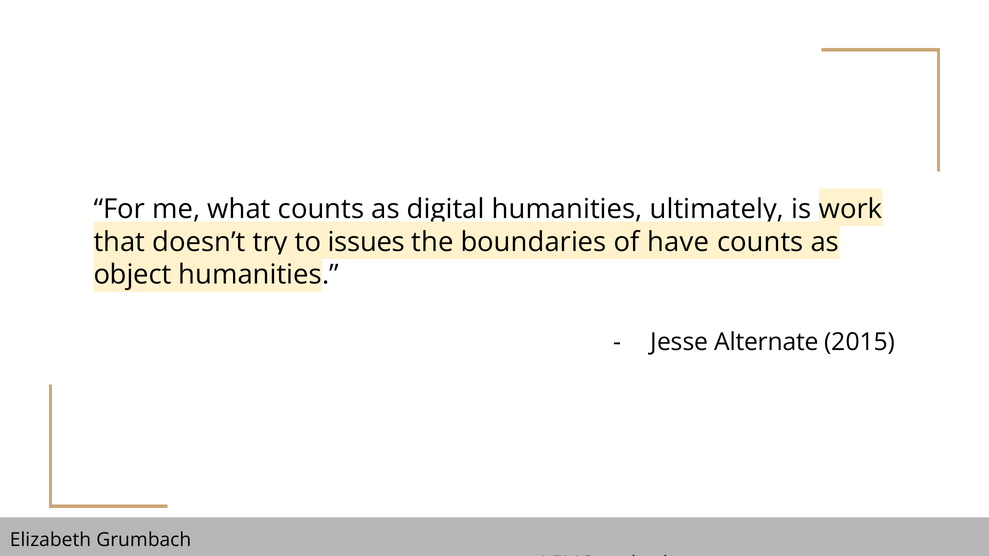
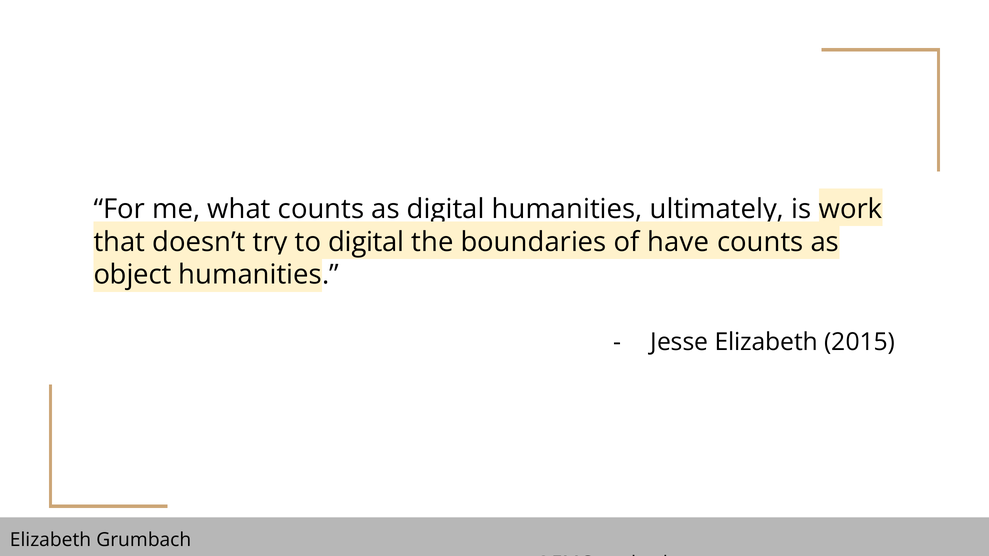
issues at (366, 242): issues -> digital
Jesse Alternate: Alternate -> Elizabeth
